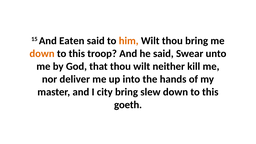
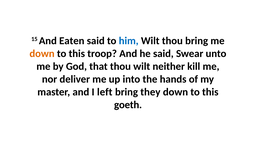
him colour: orange -> blue
city: city -> left
slew: slew -> they
